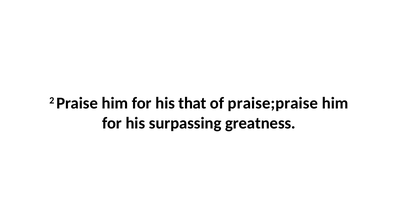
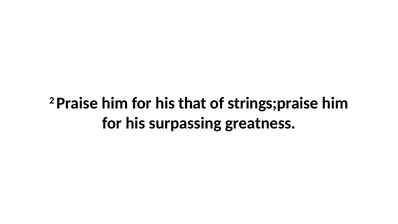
praise;praise: praise;praise -> strings;praise
